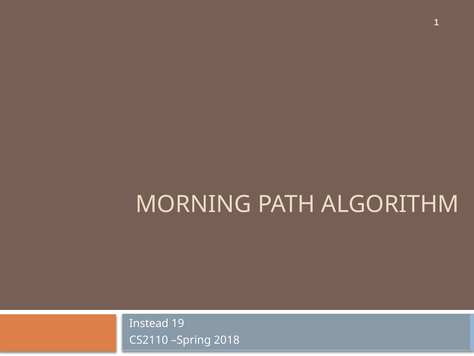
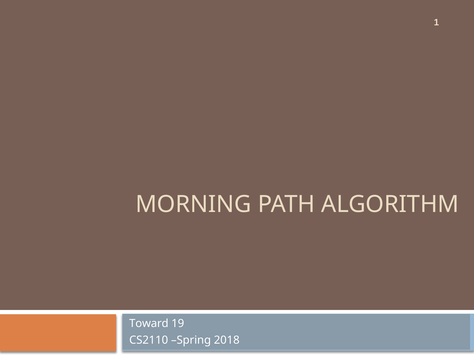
Instead: Instead -> Toward
